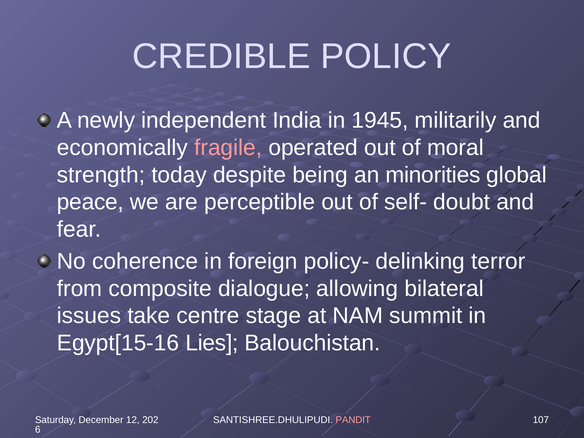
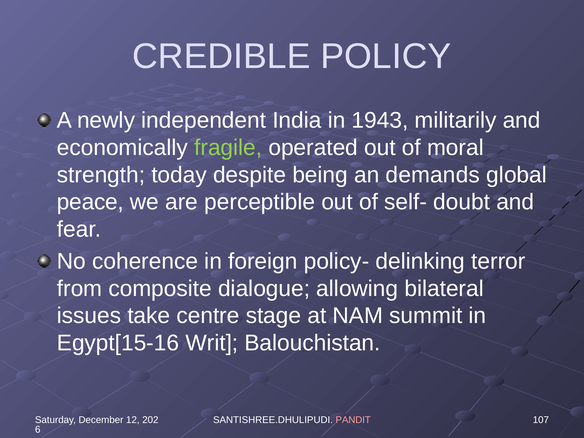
1945: 1945 -> 1943
fragile colour: pink -> light green
minorities: minorities -> demands
Lies: Lies -> Writ
